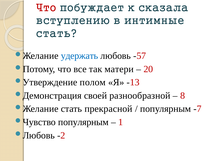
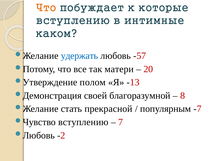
Что at (46, 8) colour: red -> orange
сказала: сказала -> которые
стать at (56, 34): стать -> каком
разнообразной: разнообразной -> благоразумной
популярным at (83, 122): популярным -> вступлению
1: 1 -> 7
